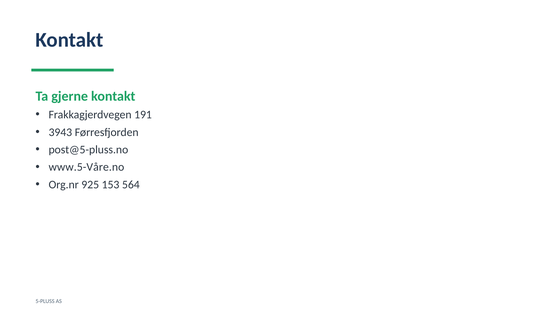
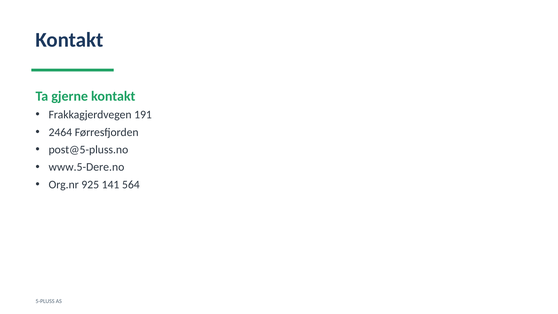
3943: 3943 -> 2464
www.5-Våre.no: www.5-Våre.no -> www.5-Dere.no
153: 153 -> 141
